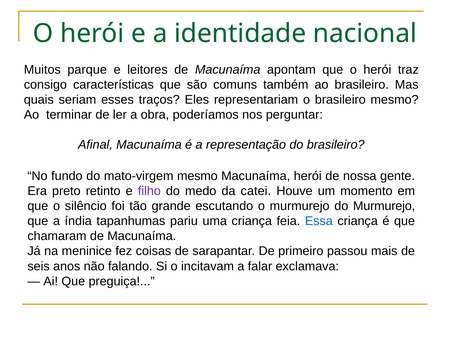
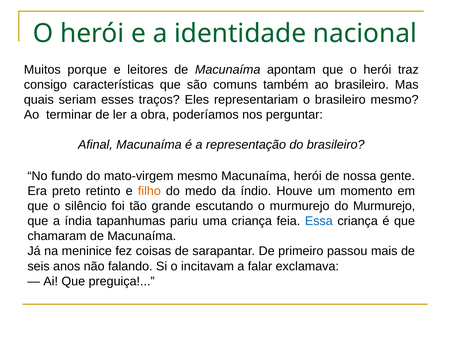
parque: parque -> porque
filho colour: purple -> orange
catei: catei -> índio
